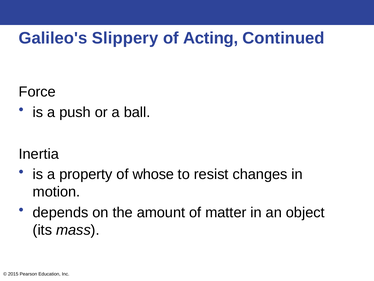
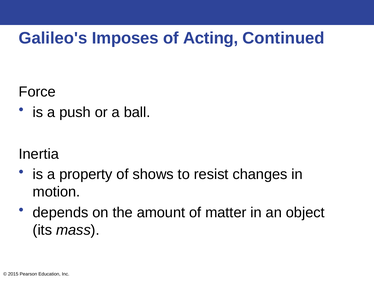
Slippery: Slippery -> Imposes
whose: whose -> shows
